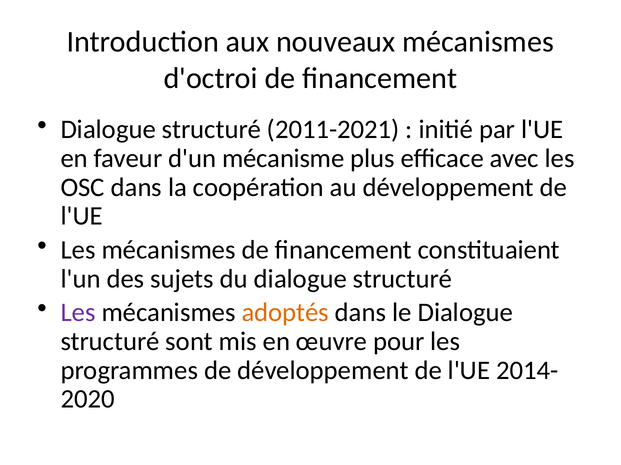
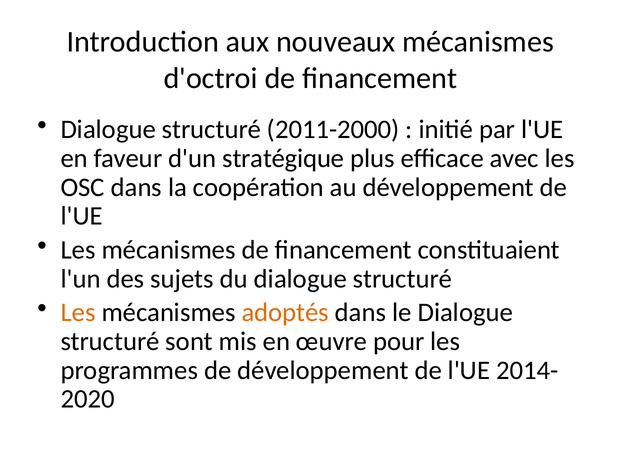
2011-2021: 2011-2021 -> 2011-2000
mécanisme: mécanisme -> stratégique
Les at (78, 313) colour: purple -> orange
